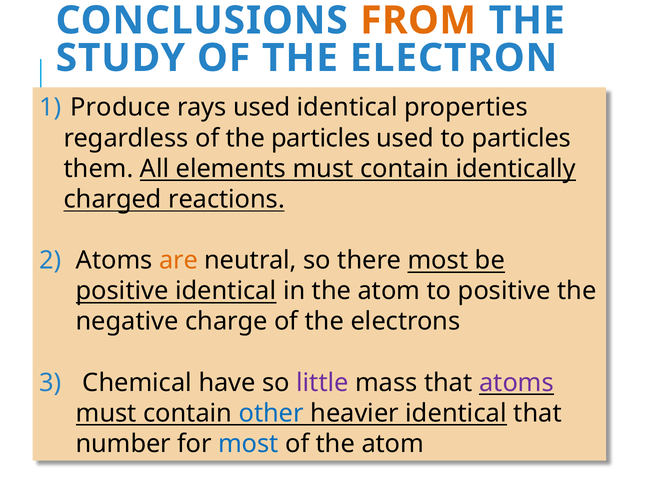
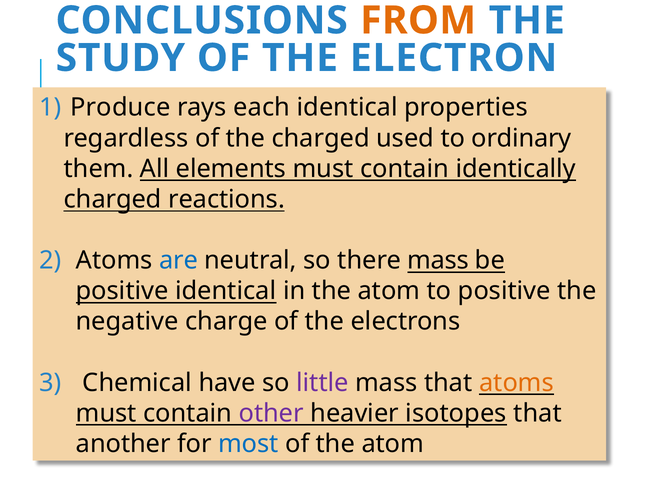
rays used: used -> each
the particles: particles -> charged
to particles: particles -> ordinary
are colour: orange -> blue
there most: most -> mass
atoms at (517, 382) colour: purple -> orange
other colour: blue -> purple
heavier identical: identical -> isotopes
number: number -> another
